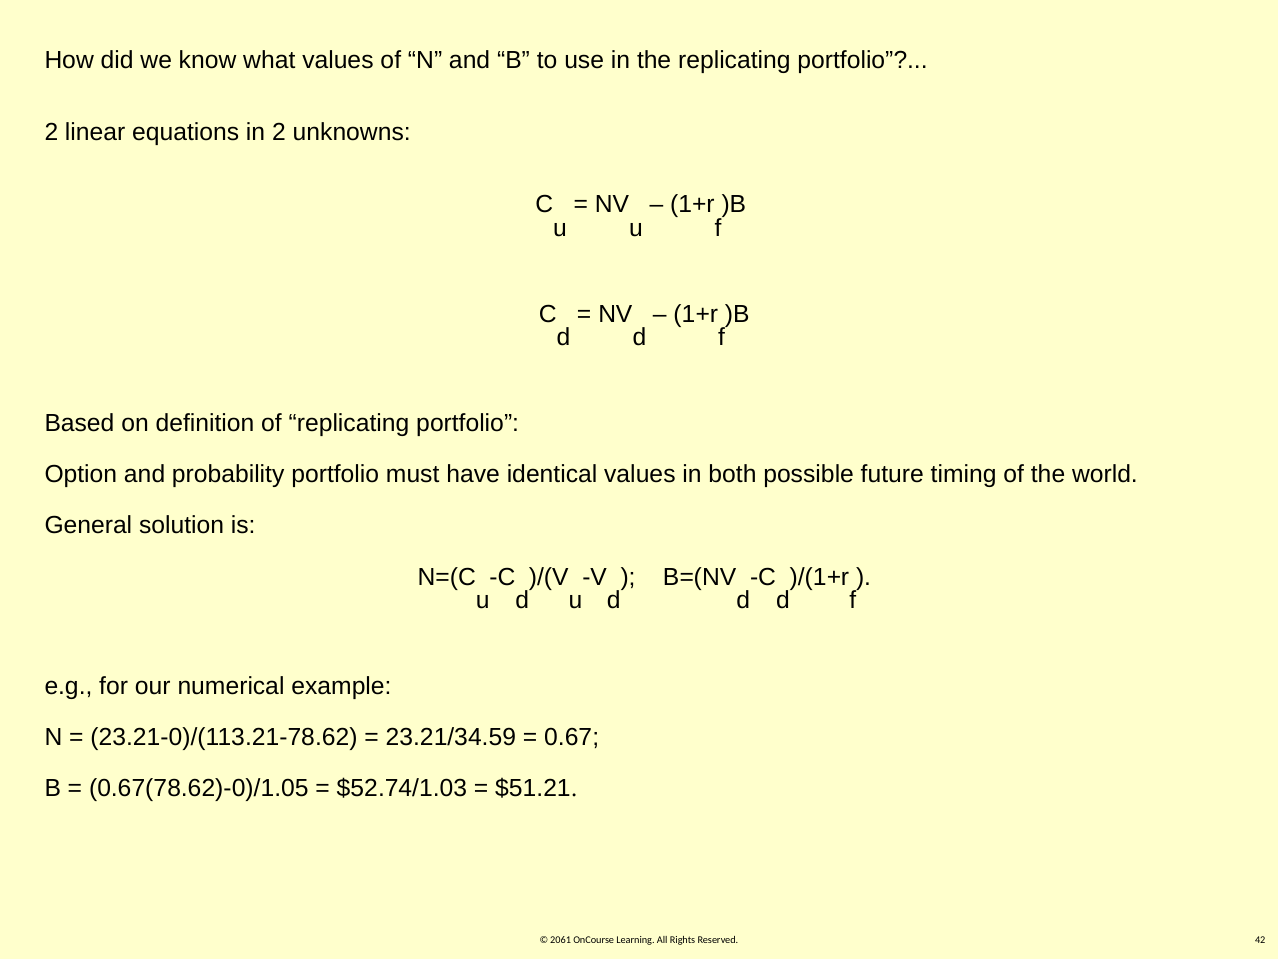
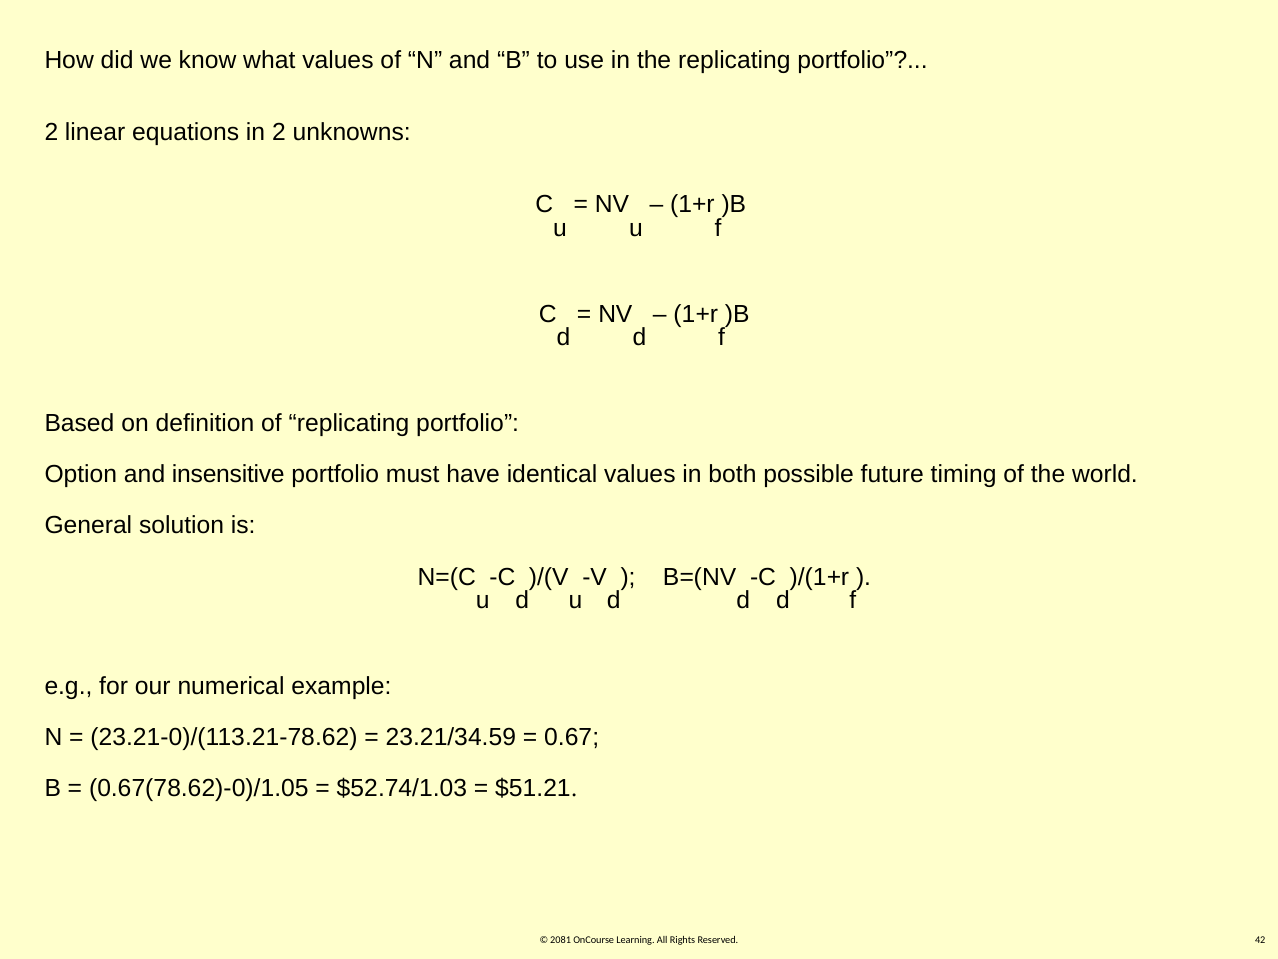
probability: probability -> insensitive
2061: 2061 -> 2081
